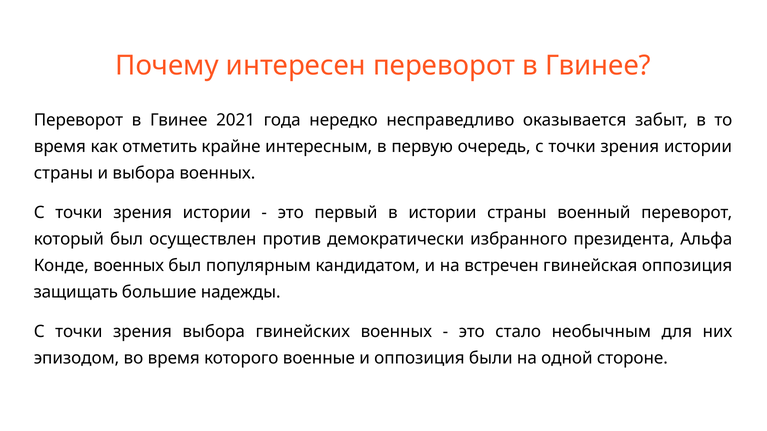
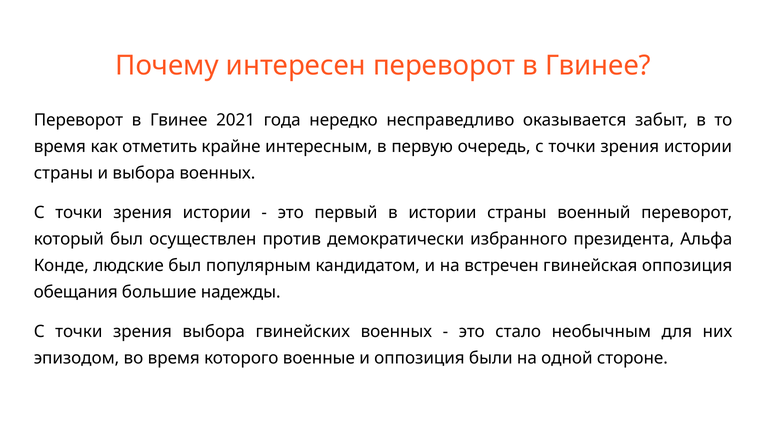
Конде военных: военных -> людские
защищать: защищать -> обещания
